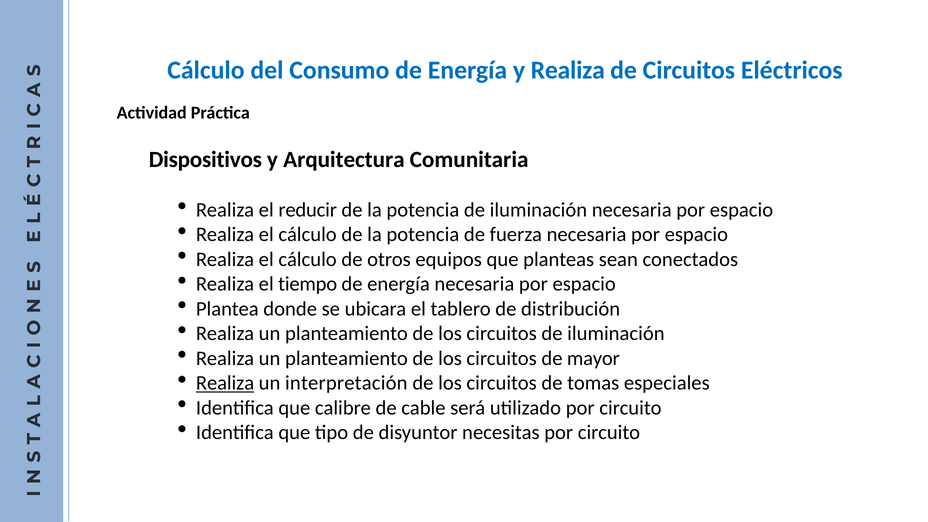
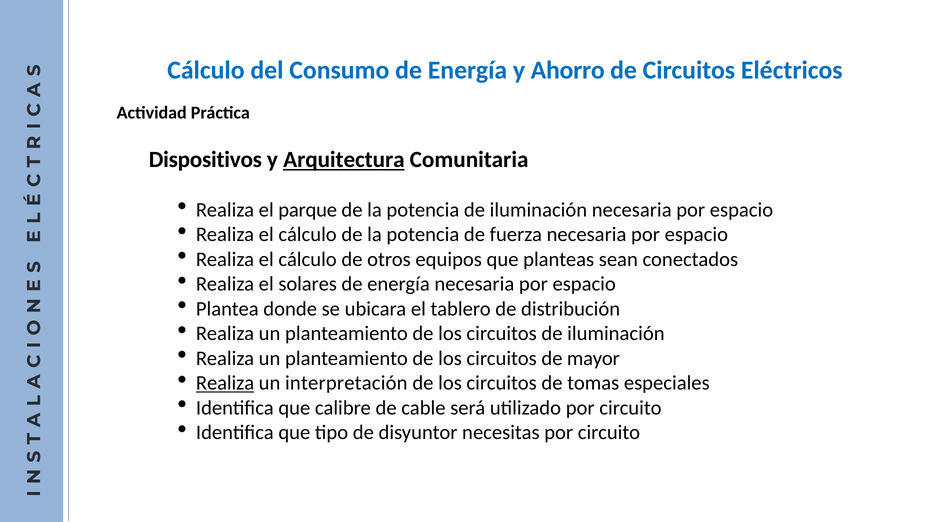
y Realiza: Realiza -> Ahorro
Arquitectura underline: none -> present
reducir: reducir -> parque
tiempo: tiempo -> solares
